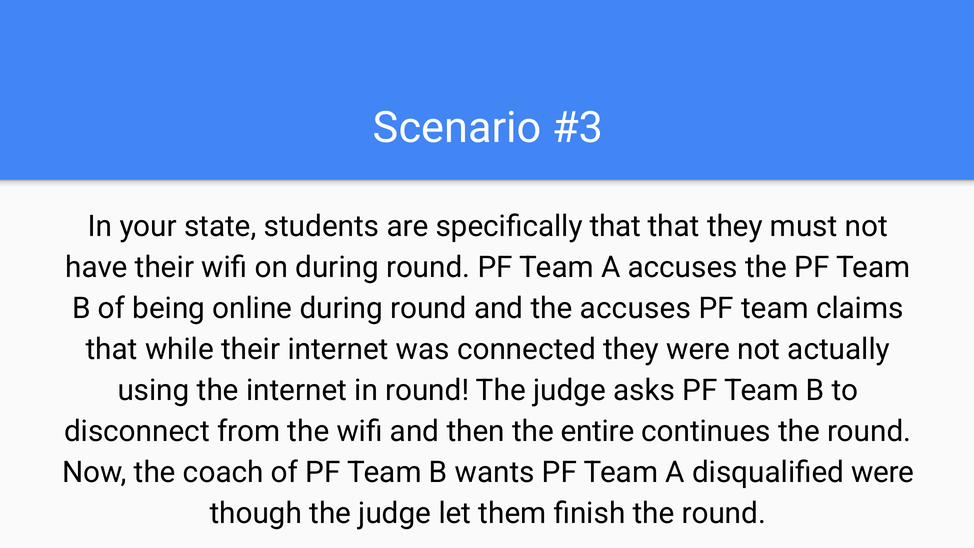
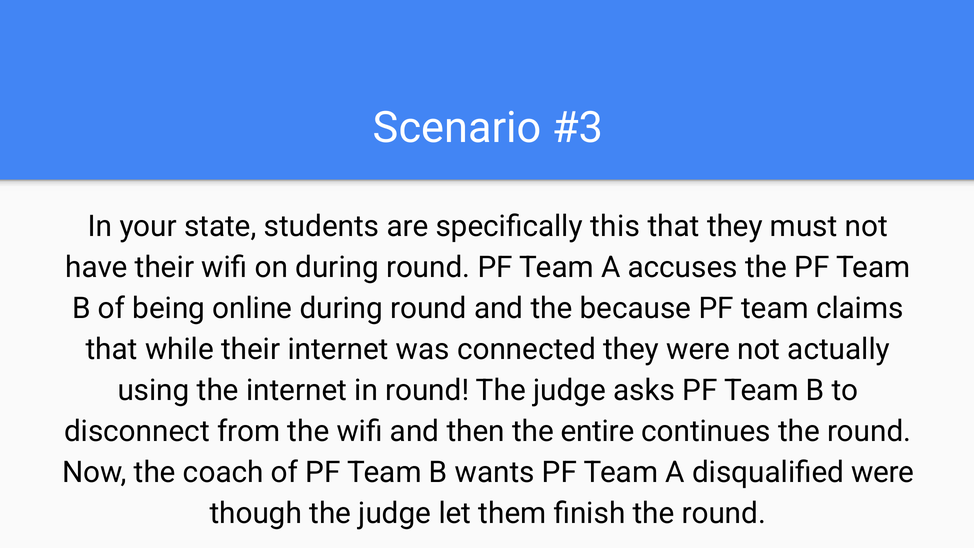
specifically that: that -> this
the accuses: accuses -> because
